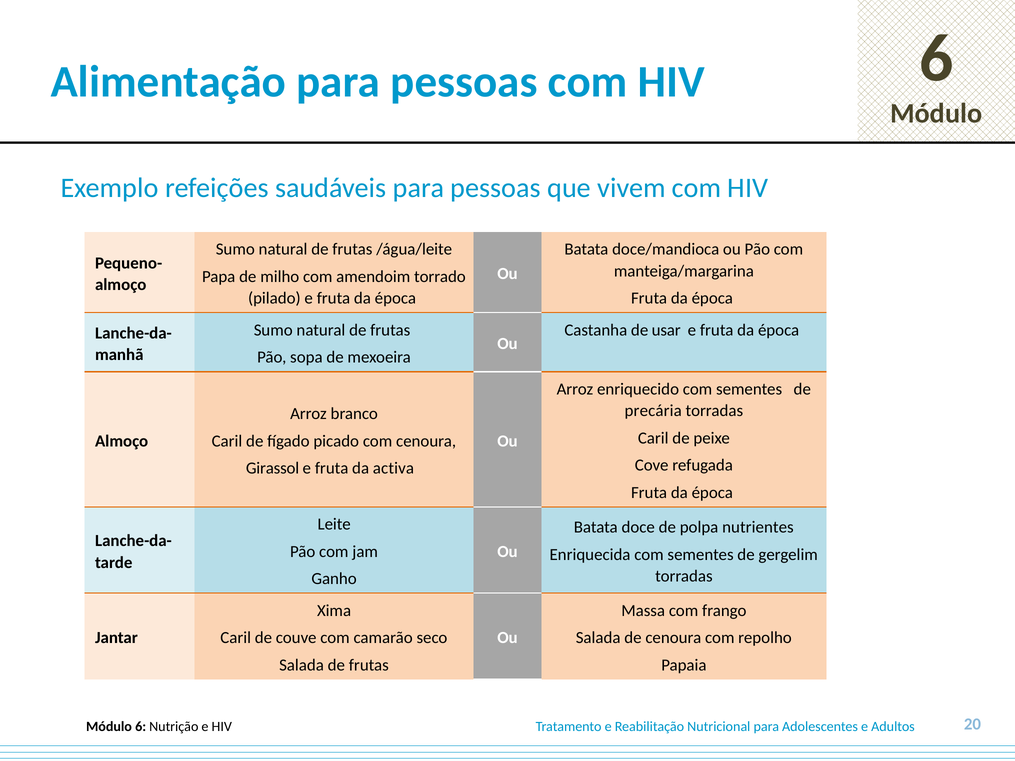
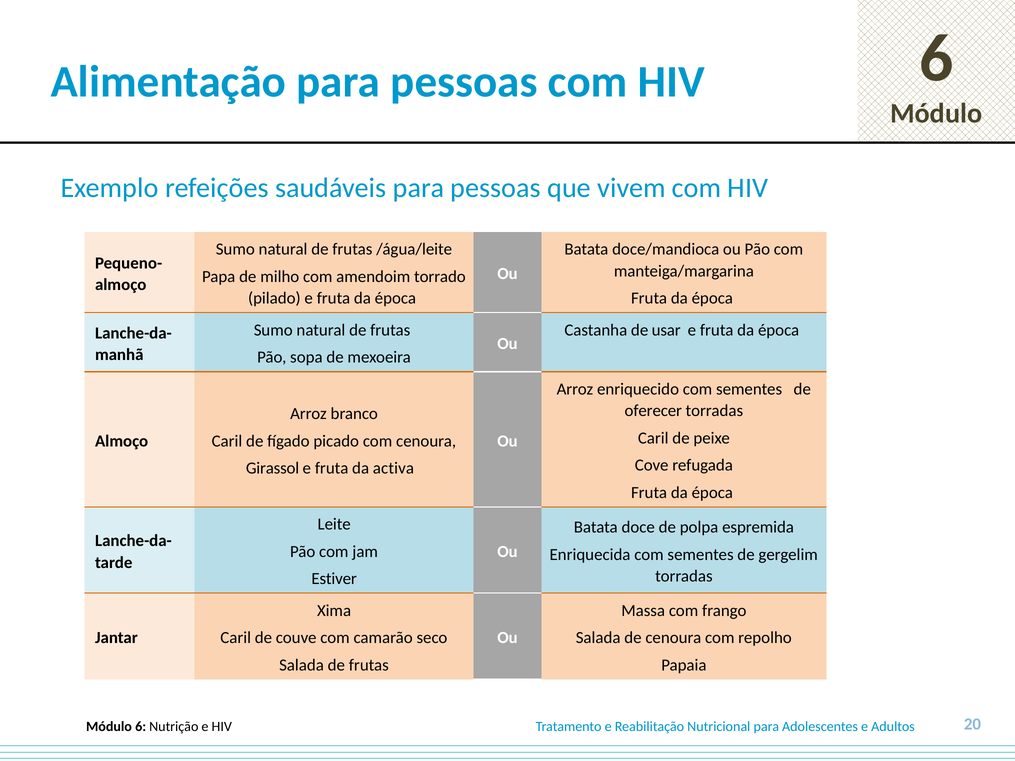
precária: precária -> oferecer
nutrientes: nutrientes -> espremida
Ganho: Ganho -> Estiver
